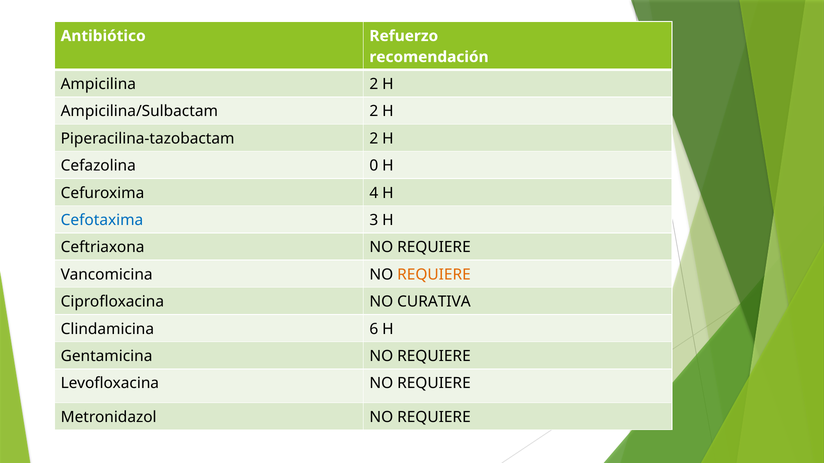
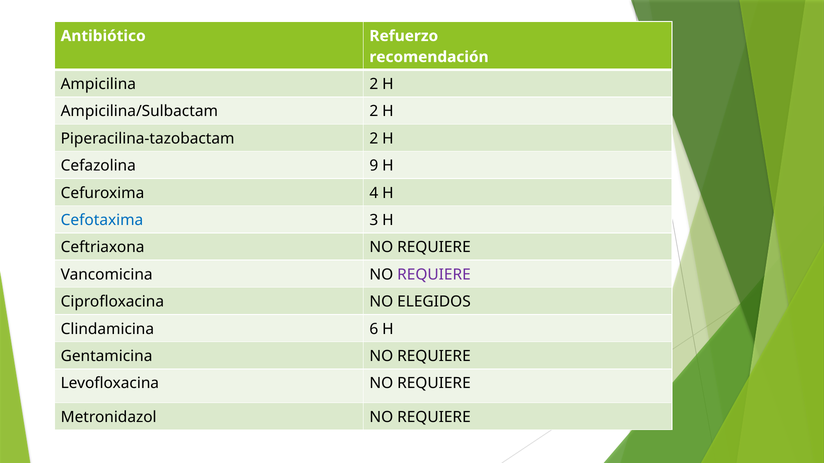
0: 0 -> 9
REQUIERE at (434, 275) colour: orange -> purple
CURATIVA: CURATIVA -> ELEGIDOS
